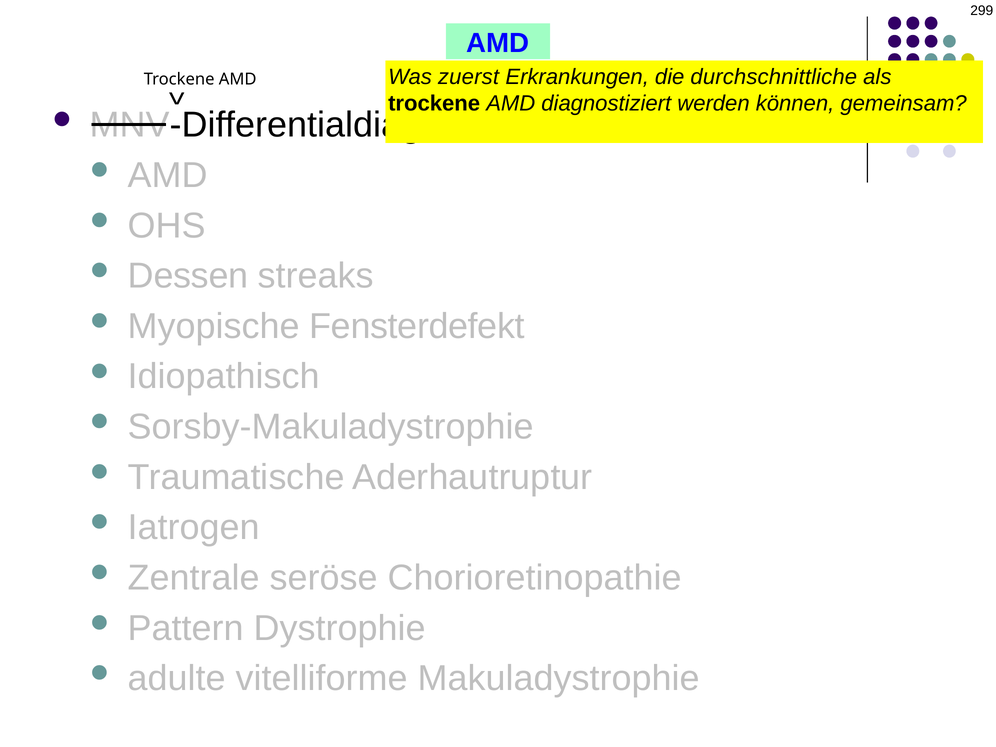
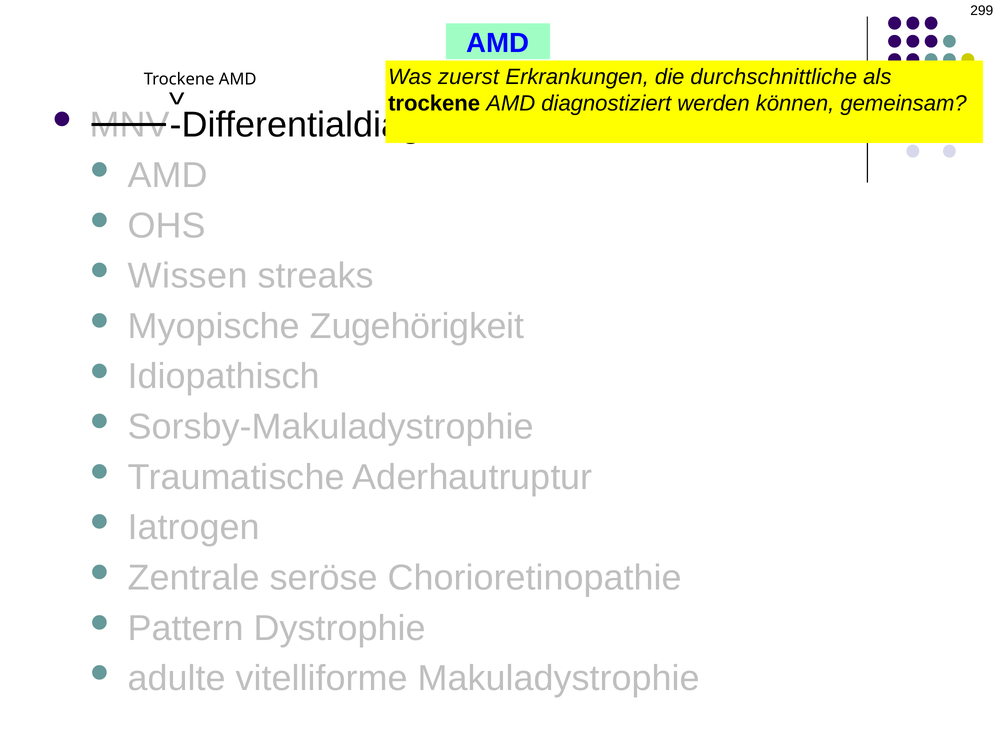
Dessen: Dessen -> Wissen
Fensterdefekt: Fensterdefekt -> Zugehörigkeit
